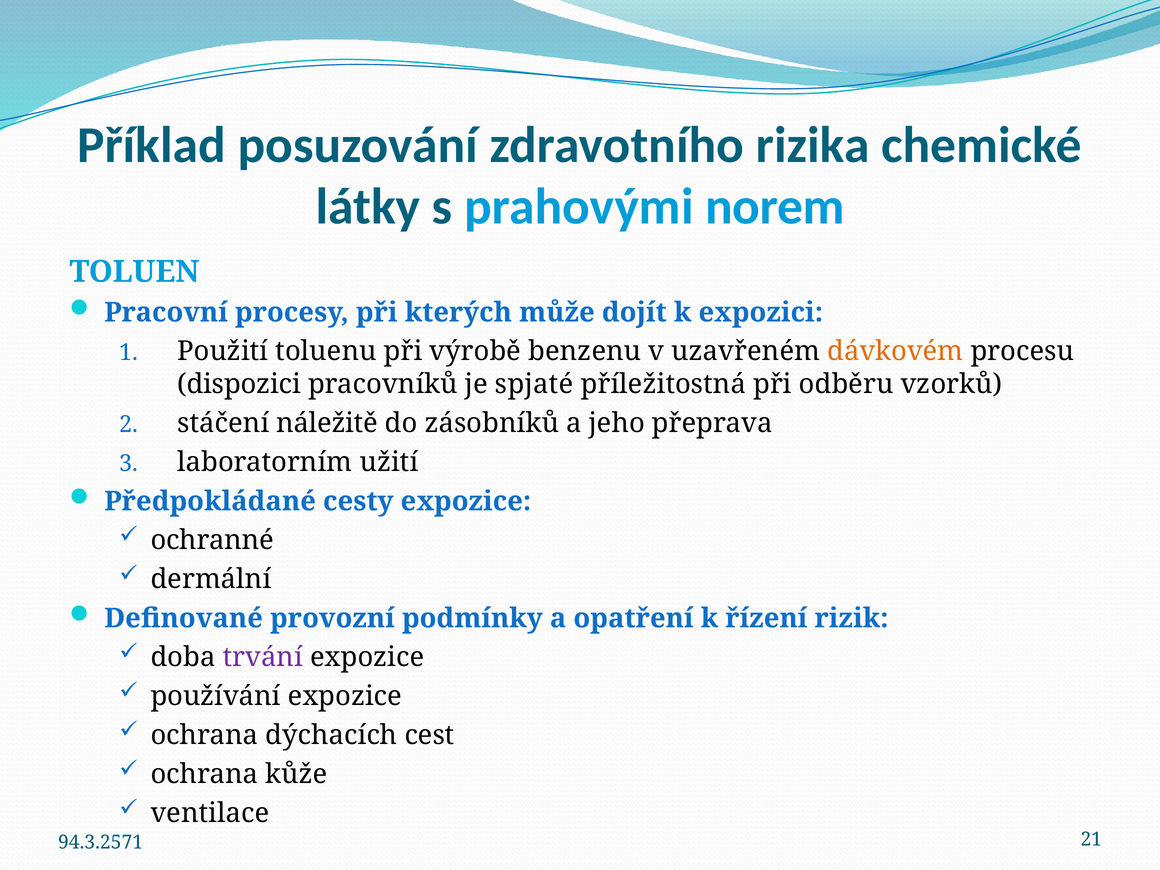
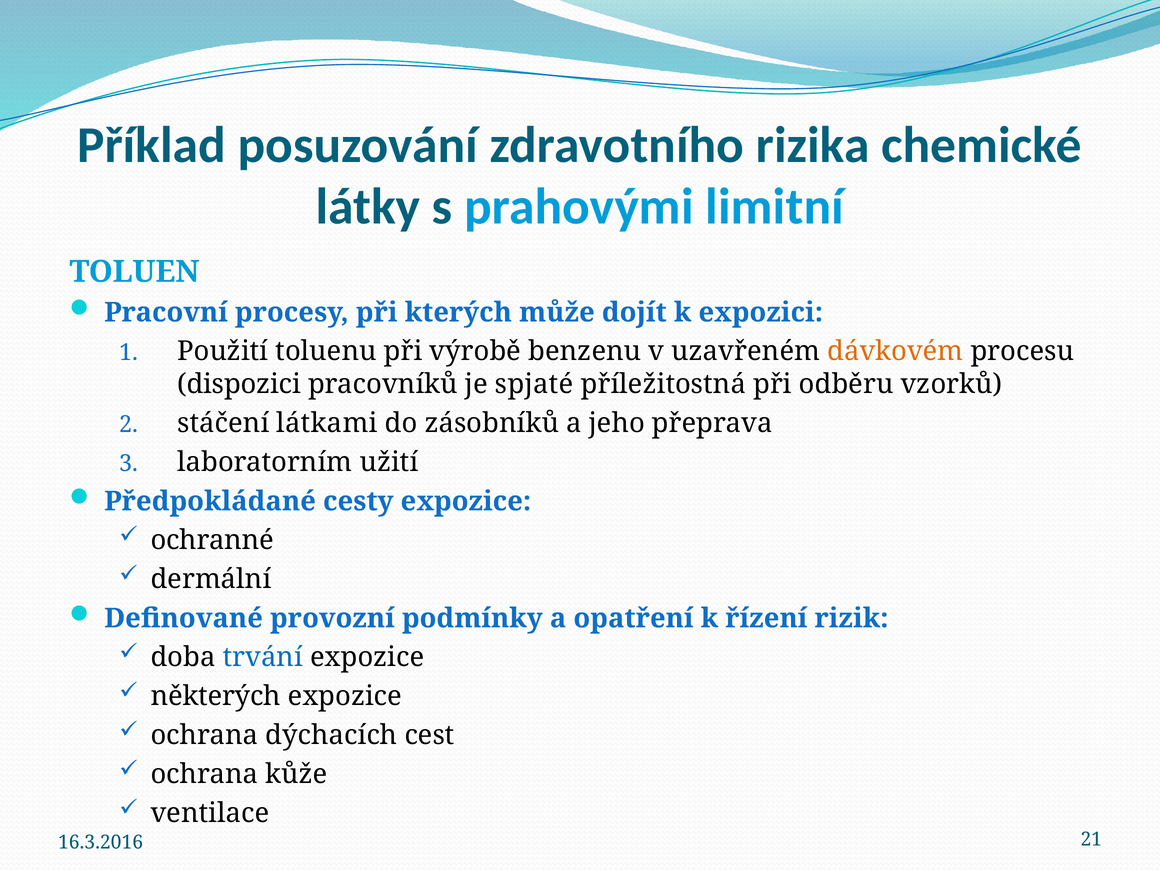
norem: norem -> limitní
náležitě: náležitě -> látkami
trvání colour: purple -> blue
používání: používání -> některých
94.3.2571: 94.3.2571 -> 16.3.2016
